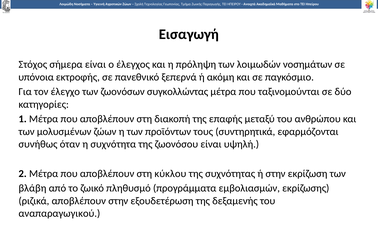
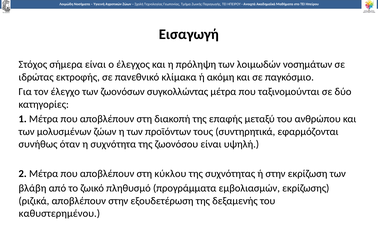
υπόνοια: υπόνοια -> ιδρώτας
ξεπερνά: ξεπερνά -> κλίμακα
αναπαραγωγικού: αναπαραγωγικού -> καθυστερημένου
